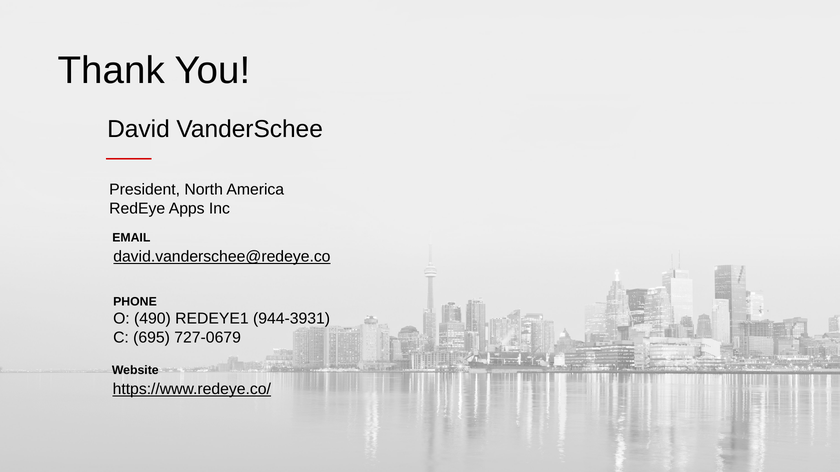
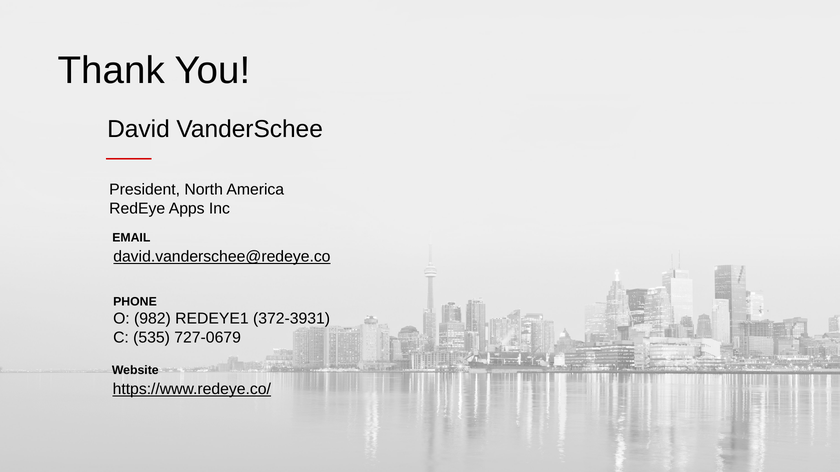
490: 490 -> 982
944-3931: 944-3931 -> 372-3931
695: 695 -> 535
